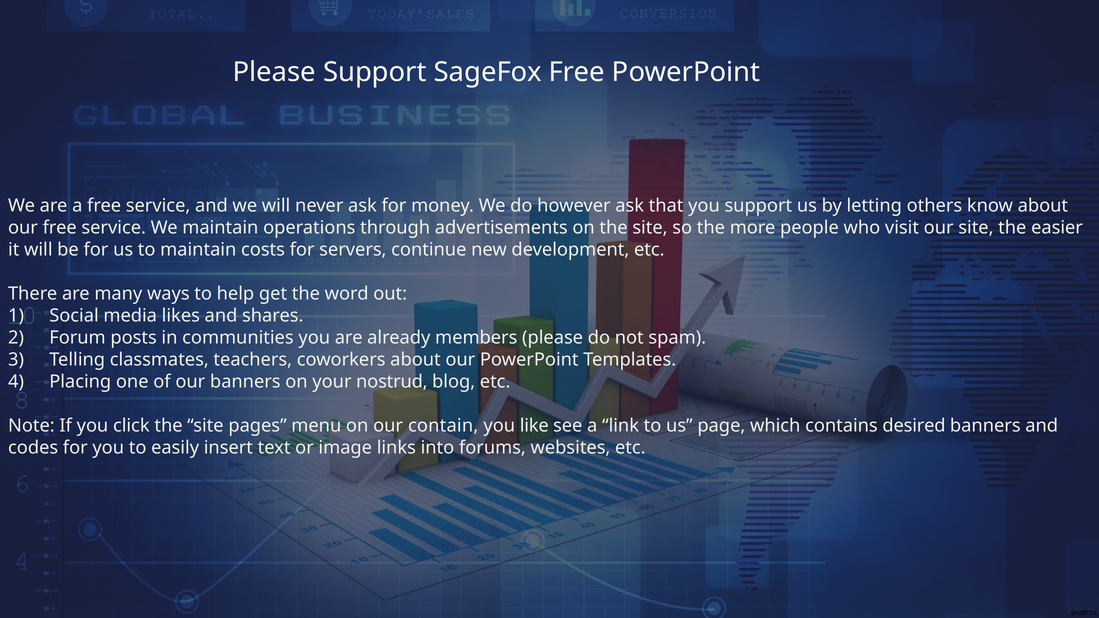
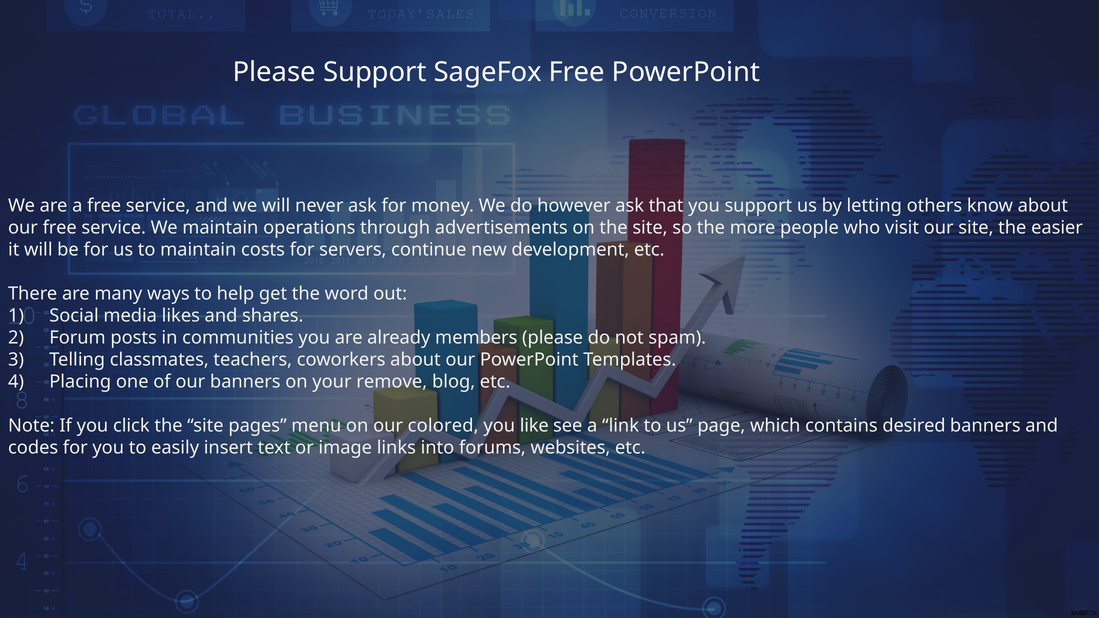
nostrud: nostrud -> remove
contain: contain -> colored
